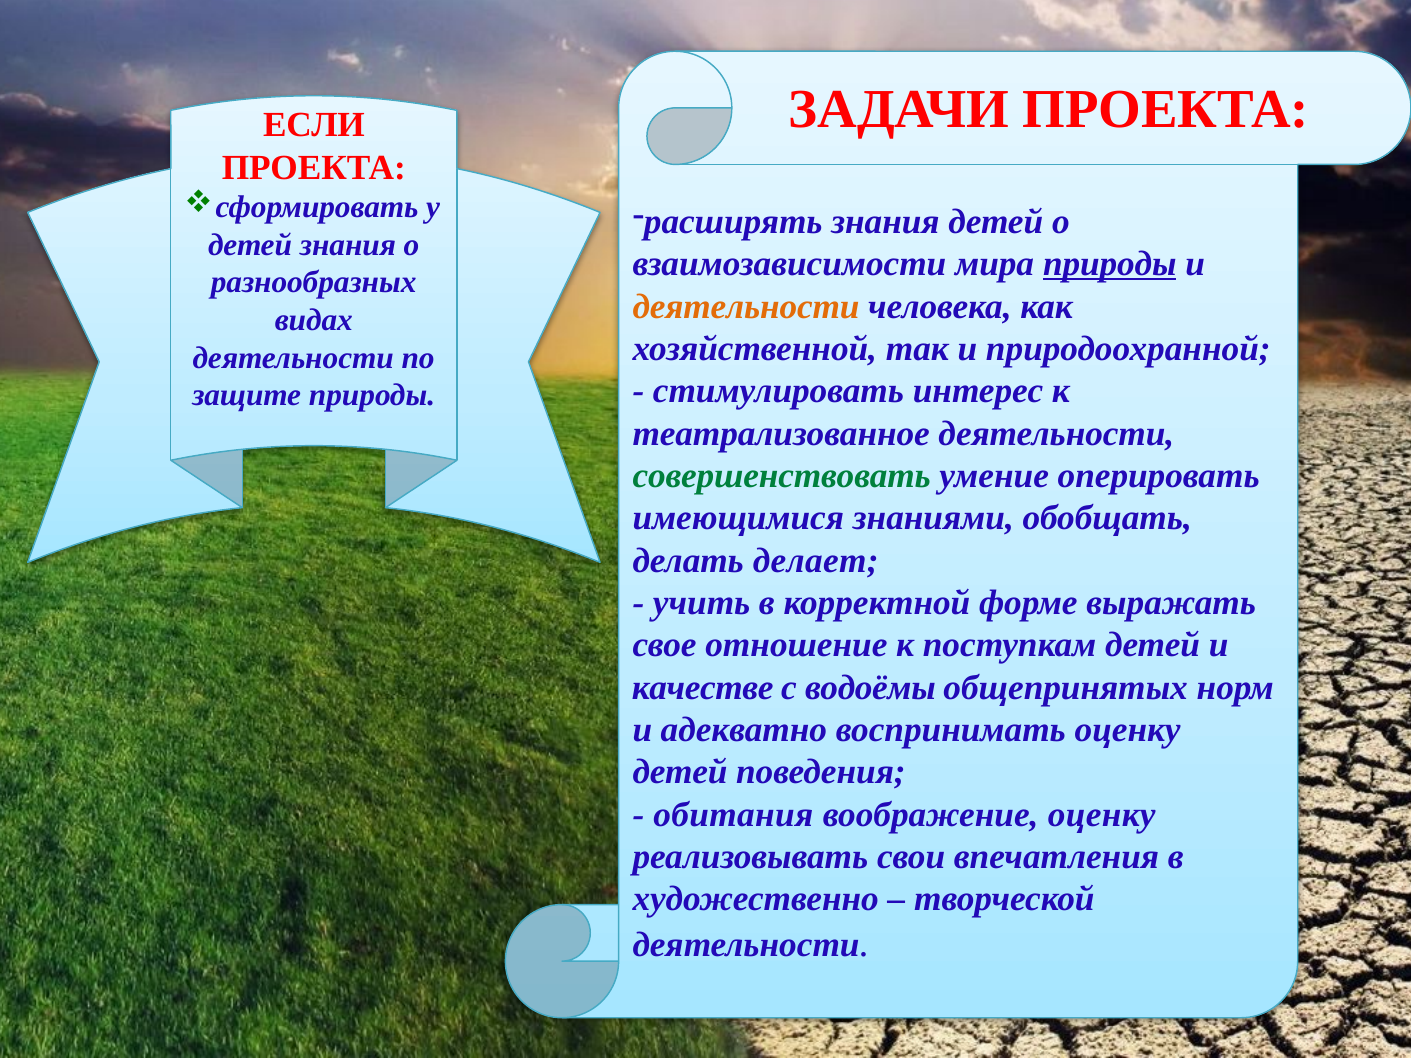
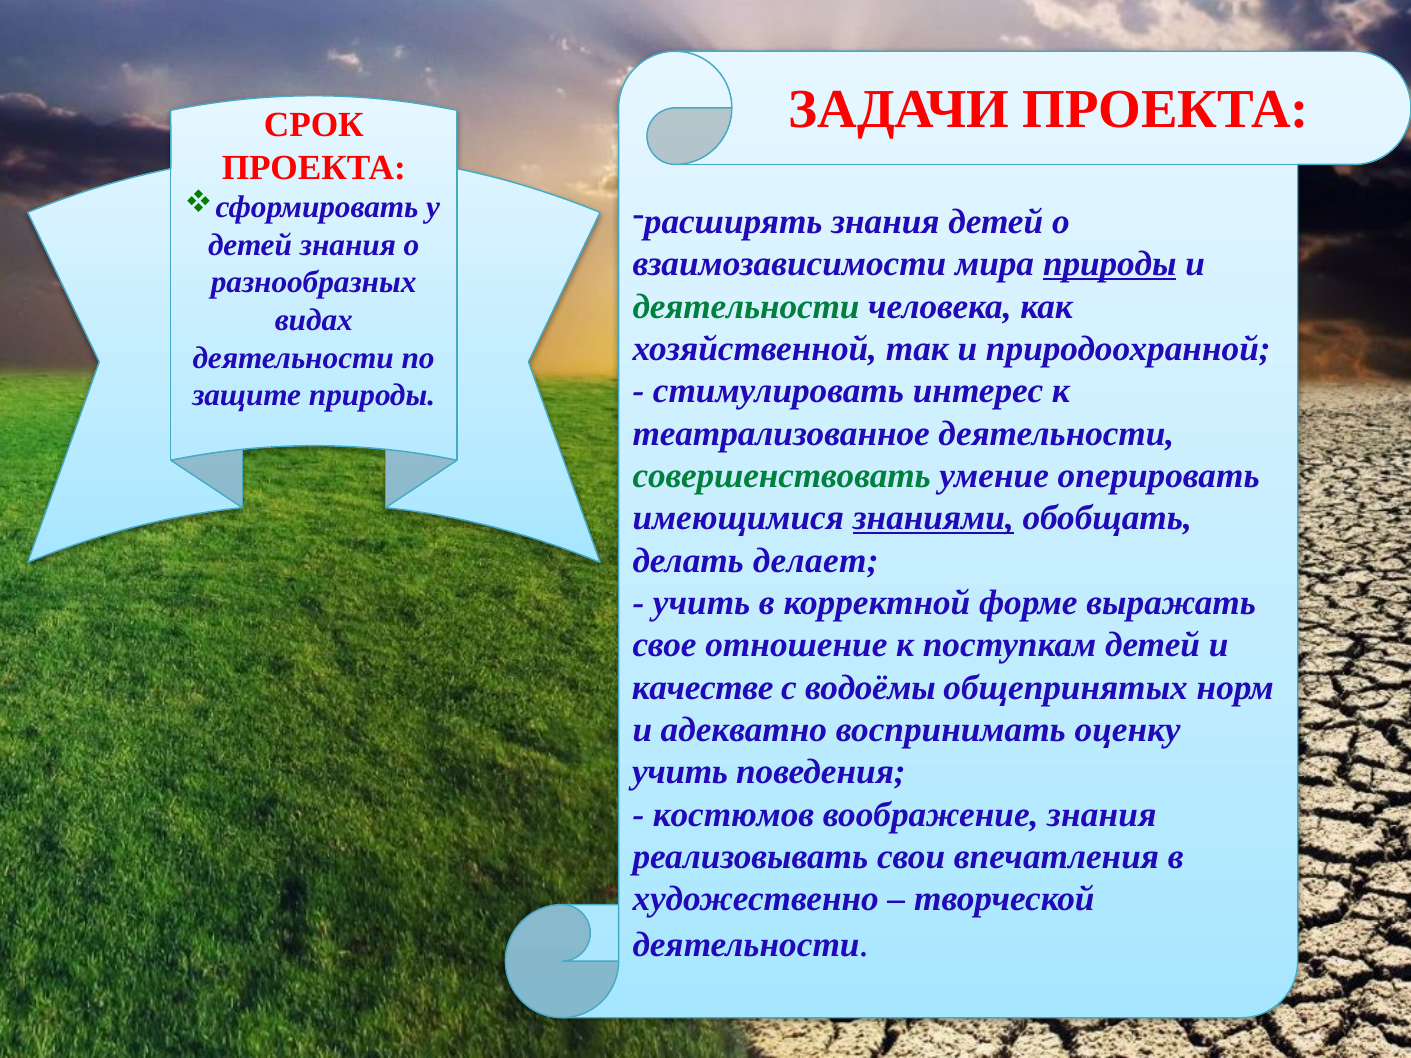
ЕСЛИ: ЕСЛИ -> СРОК
деятельности at (746, 307) colour: orange -> green
знаниями underline: none -> present
детей at (680, 772): детей -> учить
обитания: обитания -> костюмов
воображение оценку: оценку -> знания
